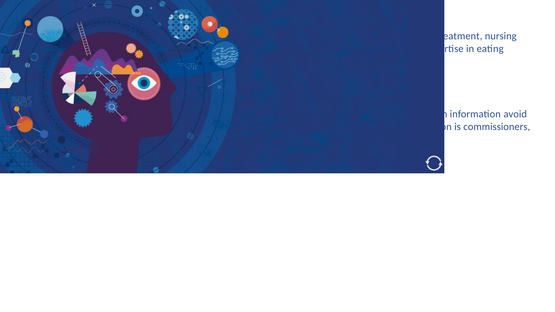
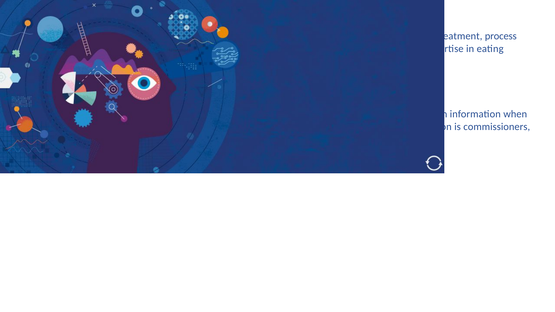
nursing: nursing -> process
avoid: avoid -> when
